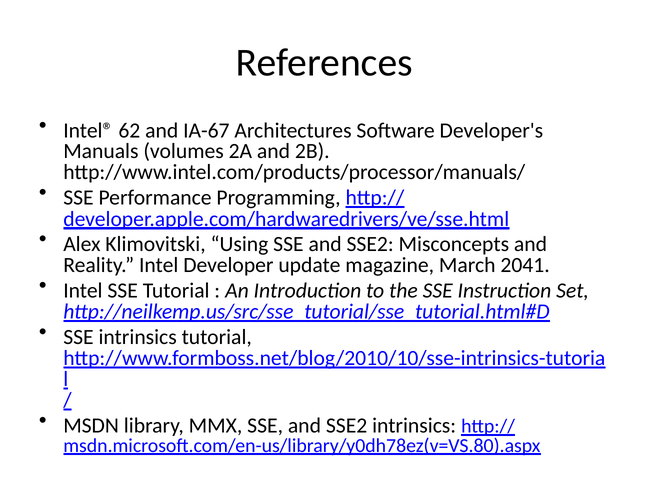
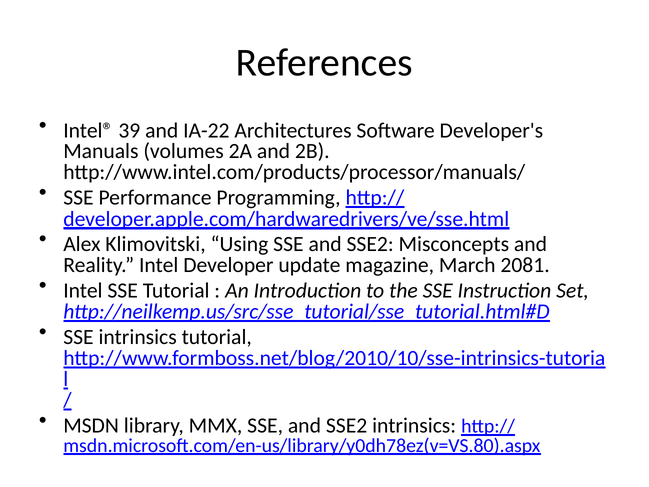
62: 62 -> 39
IA-67: IA-67 -> IA-22
2041: 2041 -> 2081
